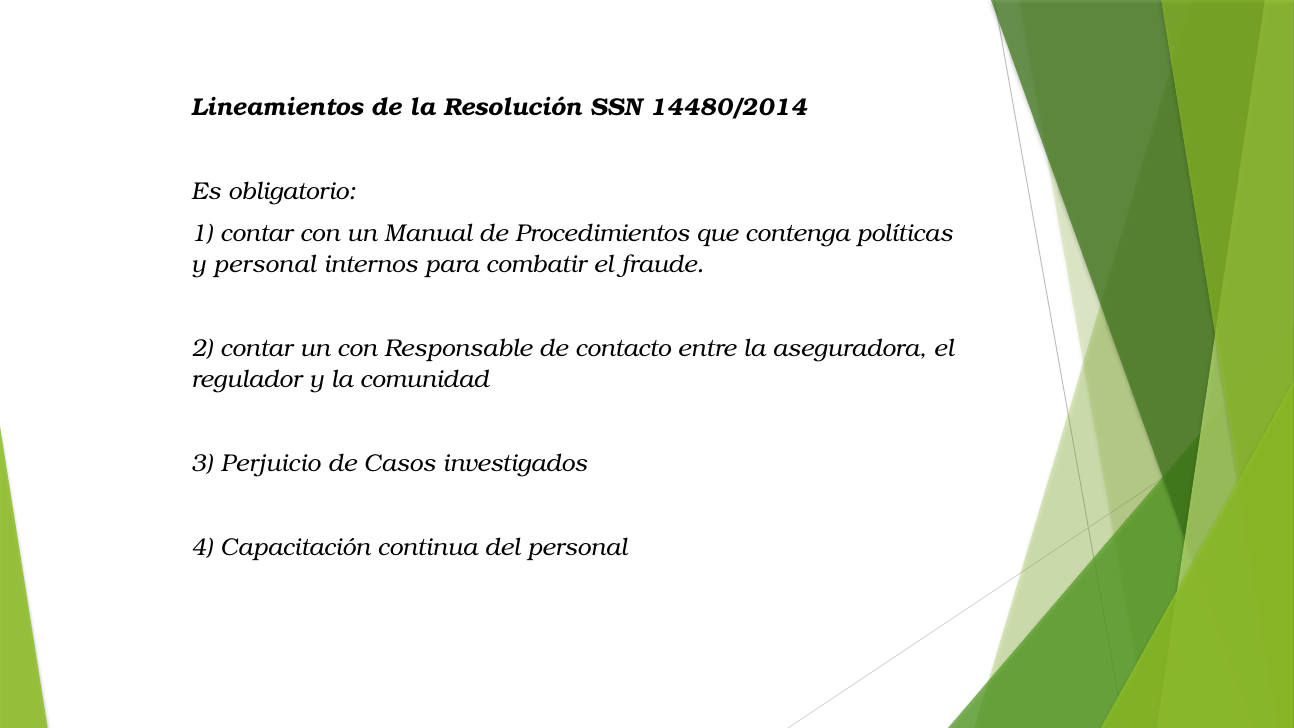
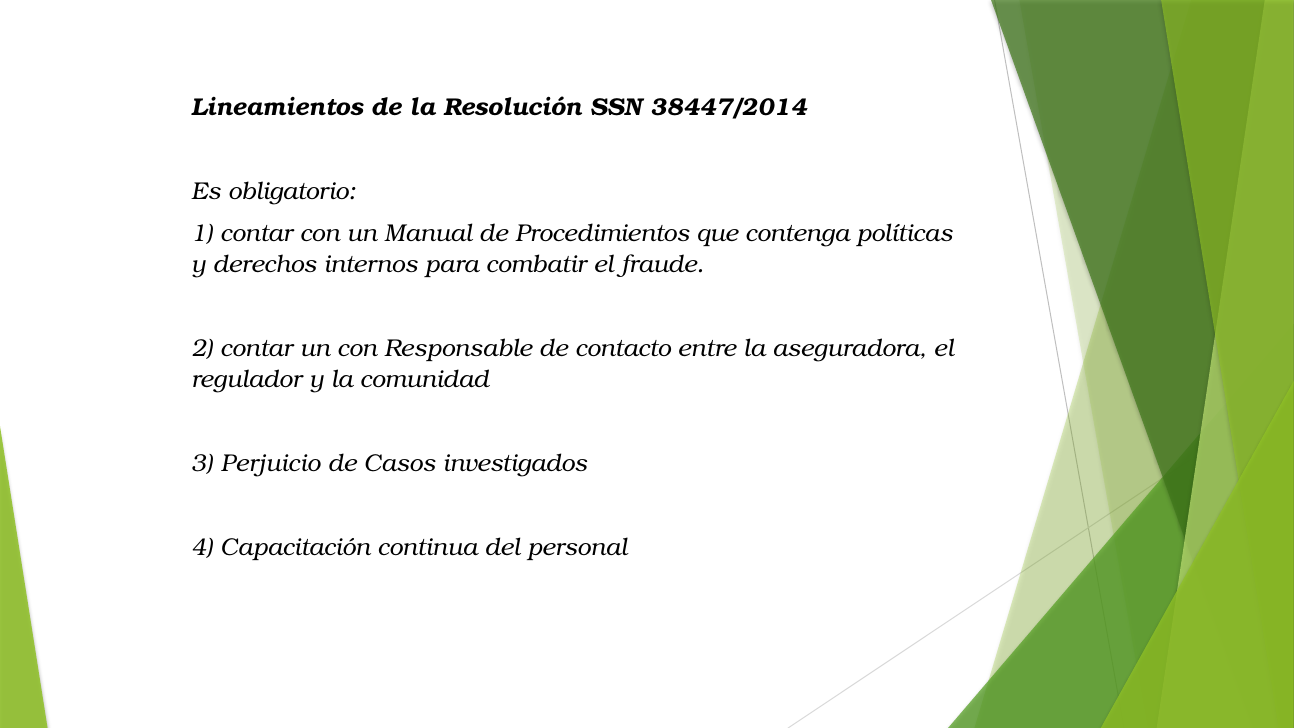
14480/2014: 14480/2014 -> 38447/2014
y personal: personal -> derechos
